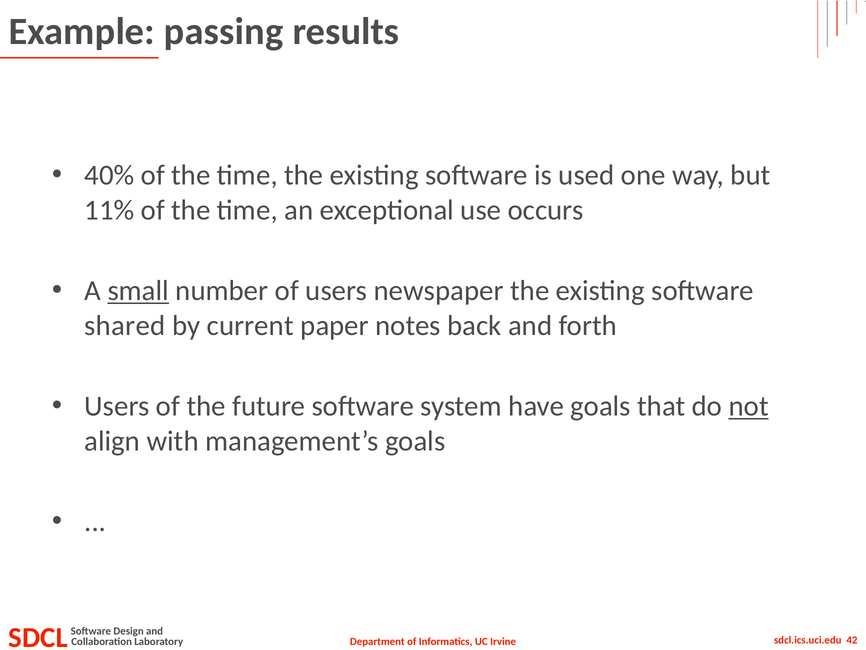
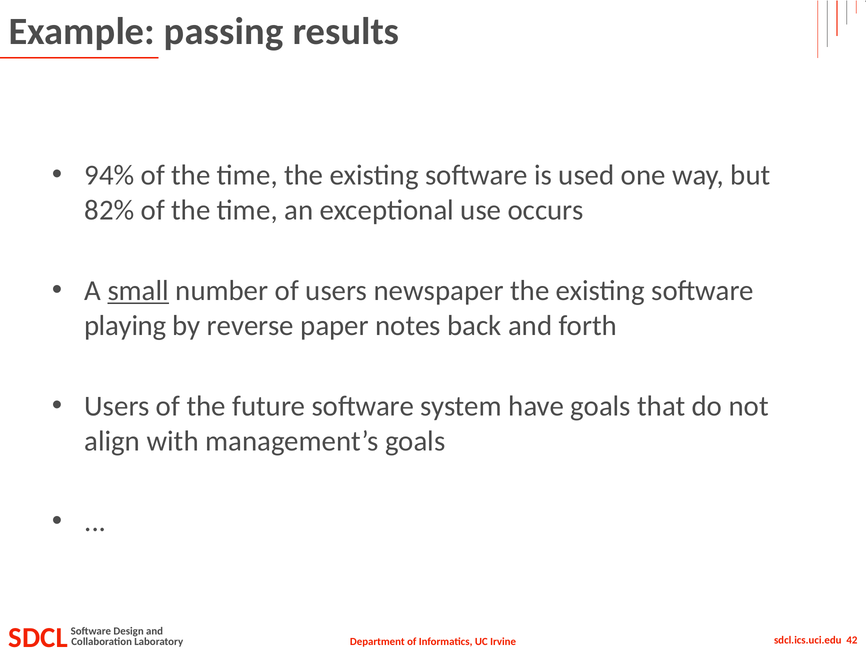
40%: 40% -> 94%
11%: 11% -> 82%
shared: shared -> playing
current: current -> reverse
not underline: present -> none
